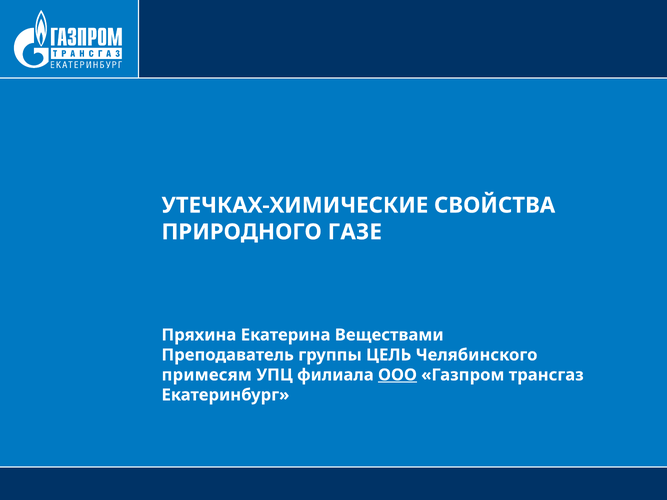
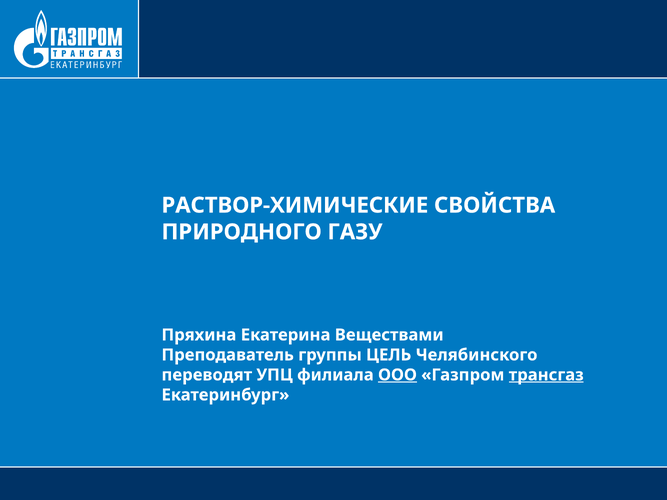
УТЕЧКАХ-ХИМИЧЕСКИЕ: УТЕЧКАХ-ХИМИЧЕСКИЕ -> РАСТВОР-ХИМИЧЕСКИЕ
ГАЗЕ: ГАЗЕ -> ГАЗУ
примесям: примесям -> переводят
трансгаз underline: none -> present
